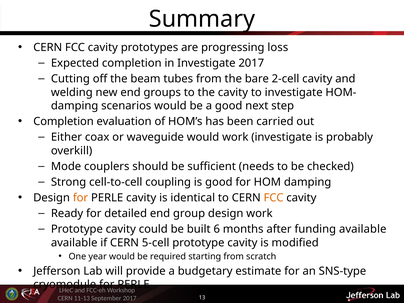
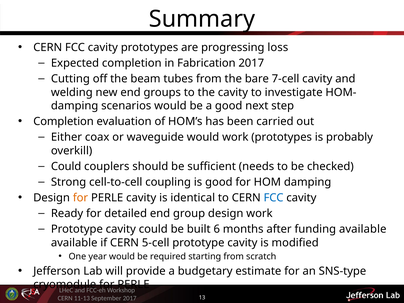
in Investigate: Investigate -> Fabrication
2-cell: 2-cell -> 7-cell
work investigate: investigate -> prototypes
Mode at (66, 166): Mode -> Could
FCC at (274, 198) colour: orange -> blue
